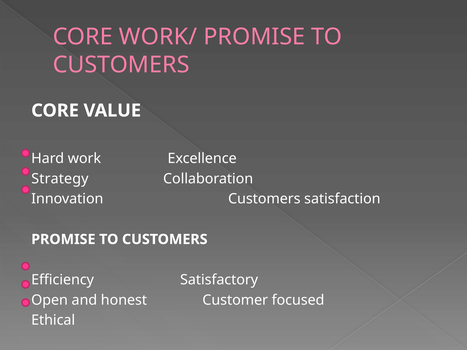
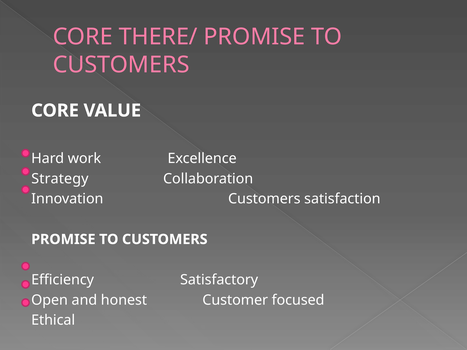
WORK/: WORK/ -> THERE/
